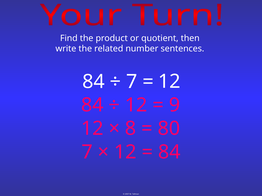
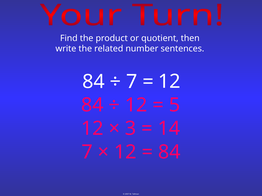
9: 9 -> 5
8: 8 -> 3
80: 80 -> 14
